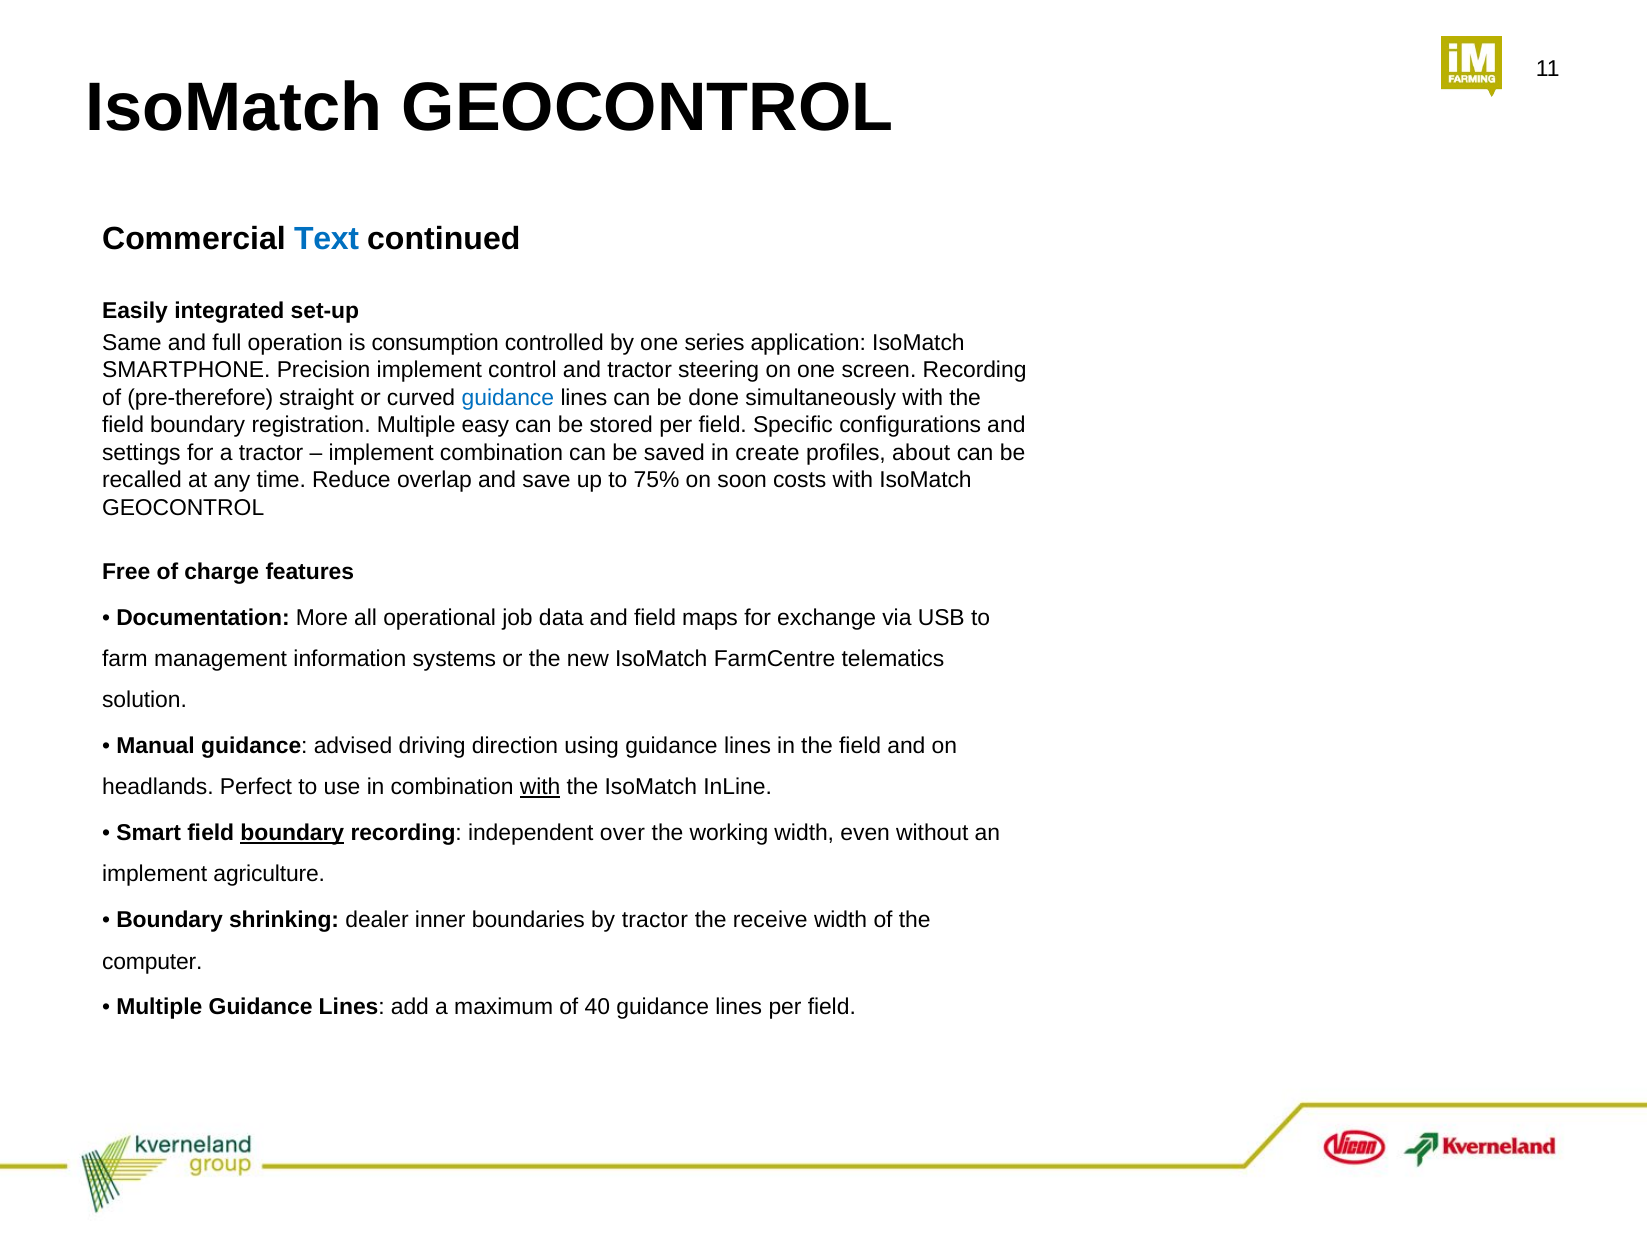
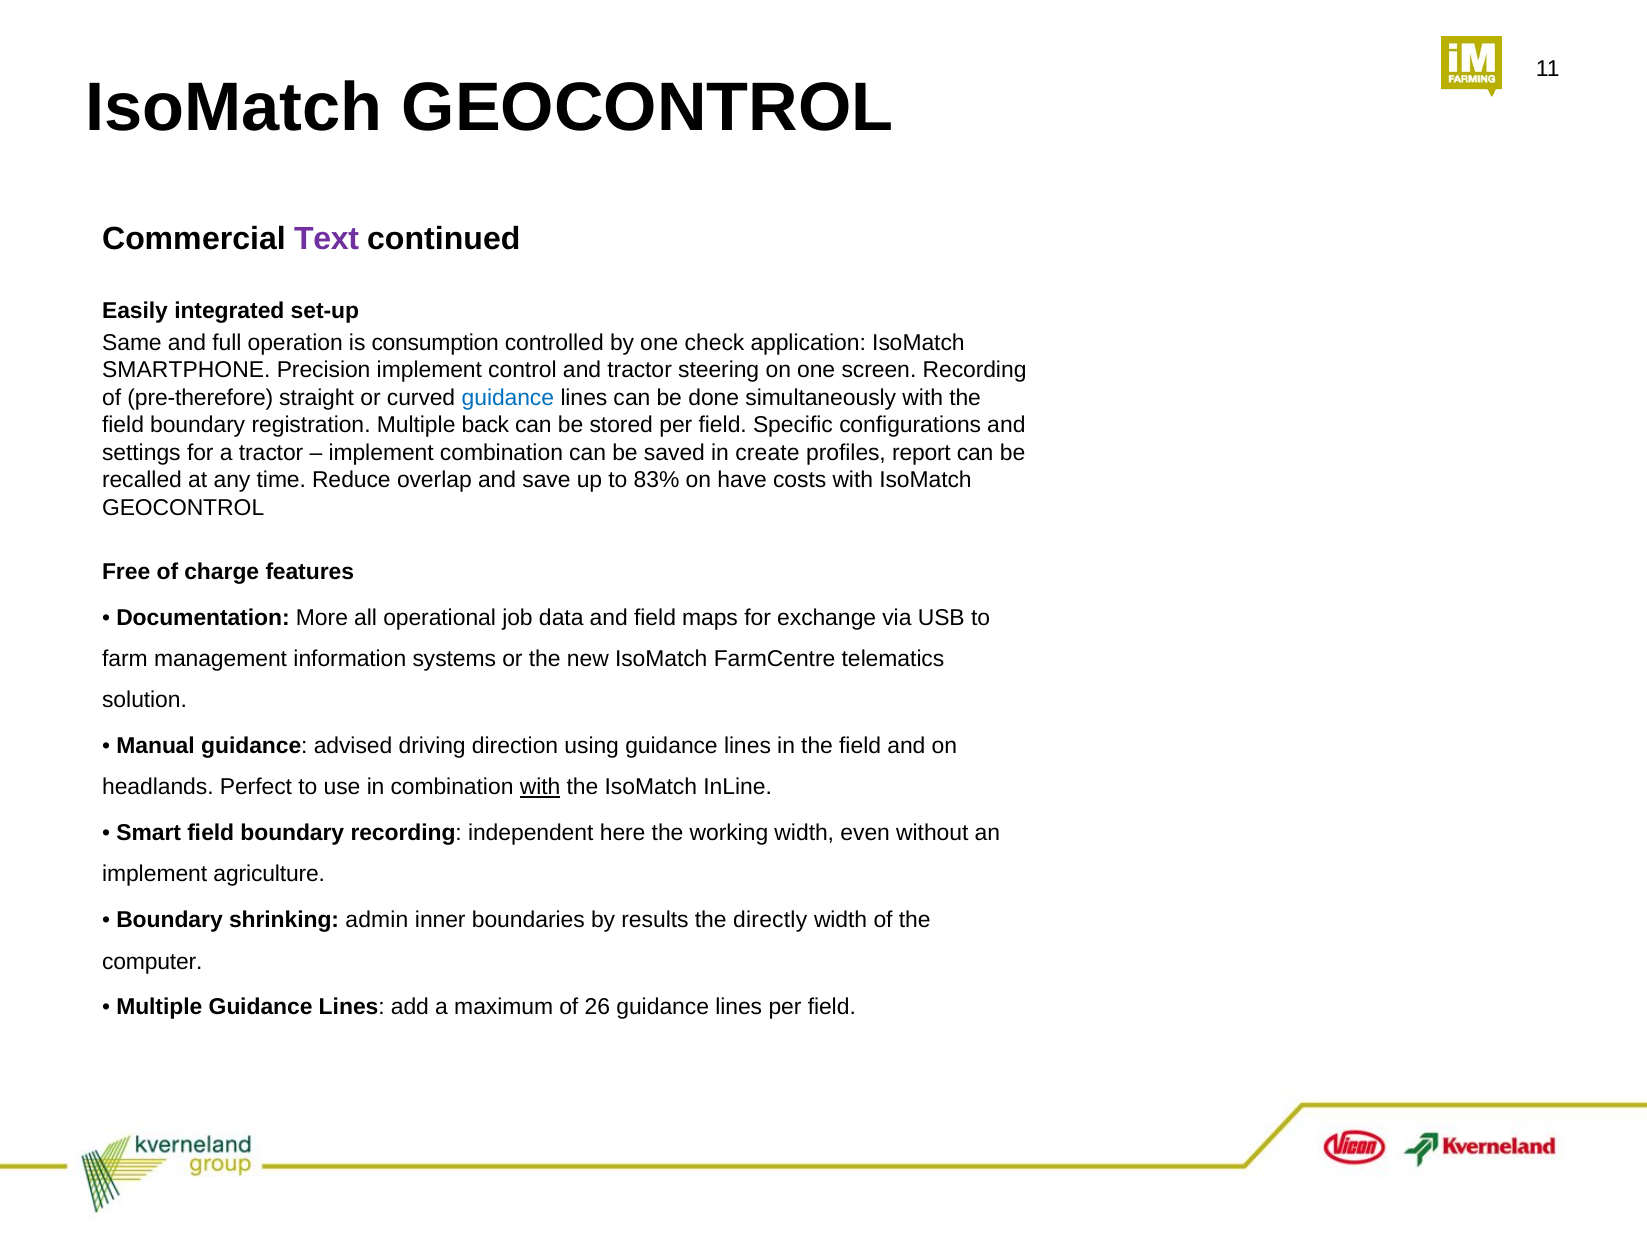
Text colour: blue -> purple
series: series -> check
easy: easy -> back
about: about -> report
75%: 75% -> 83%
soon: soon -> have
boundary at (292, 833) underline: present -> none
over: over -> here
dealer: dealer -> admin
by tractor: tractor -> results
receive: receive -> directly
40: 40 -> 26
